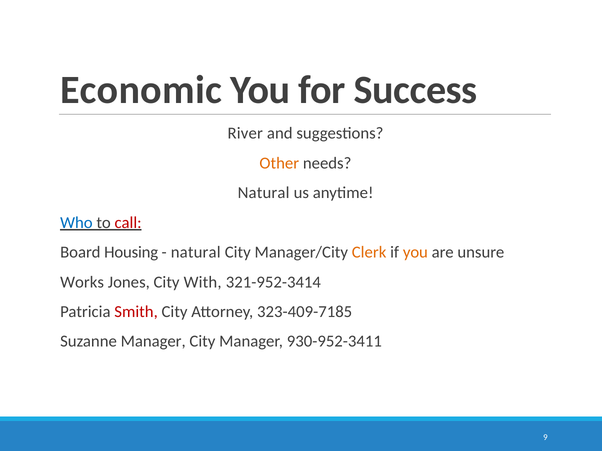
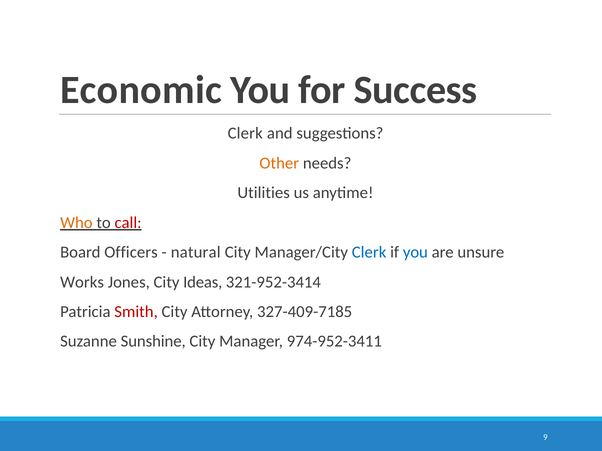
River at (245, 133): River -> Clerk
Natural at (264, 193): Natural -> Utilities
Who colour: blue -> orange
Housing: Housing -> Officers
Clerk at (369, 253) colour: orange -> blue
you at (415, 253) colour: orange -> blue
With: With -> Ideas
323-409-7185: 323-409-7185 -> 327-409-7185
Suzanne Manager: Manager -> Sunshine
930-952-3411: 930-952-3411 -> 974-952-3411
